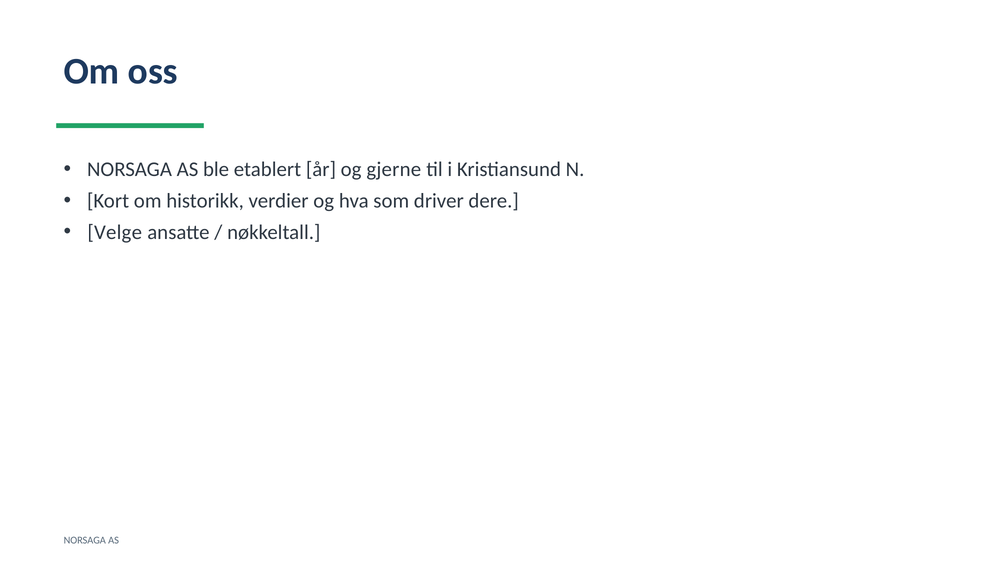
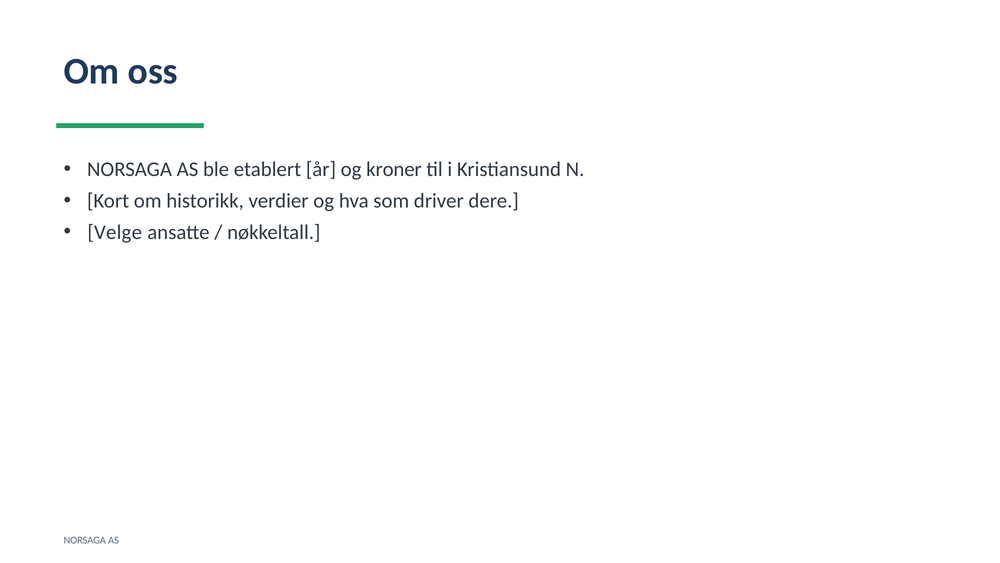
gjerne: gjerne -> kroner
